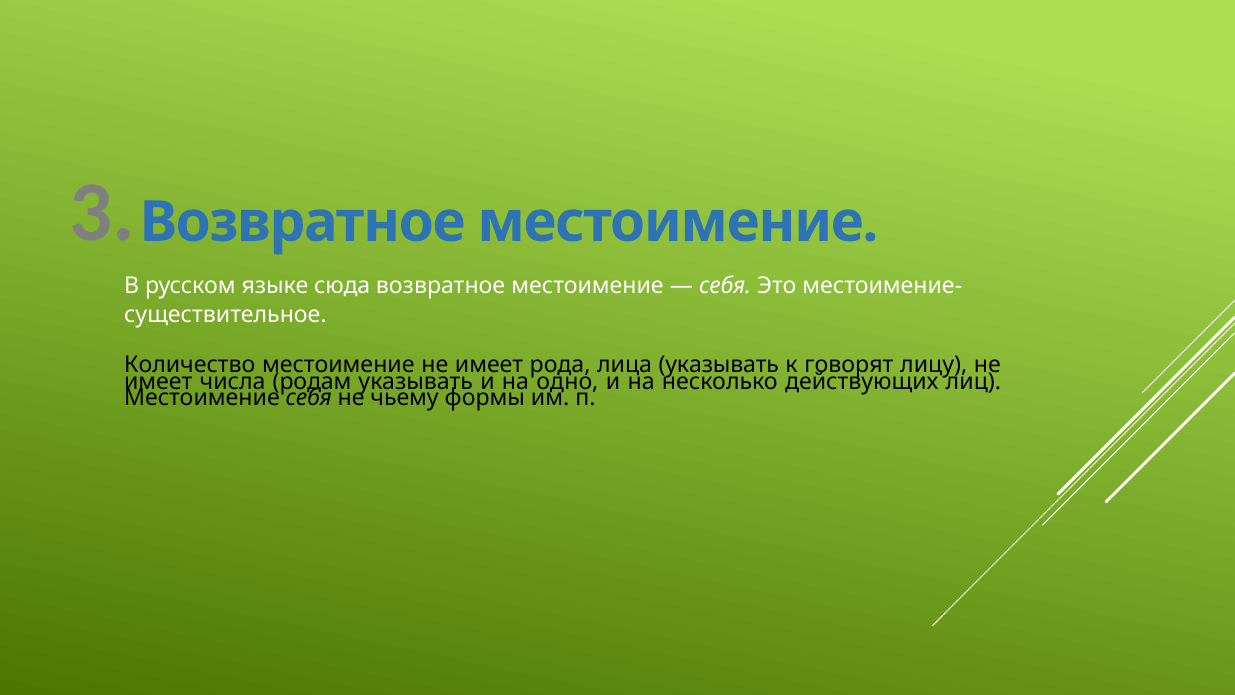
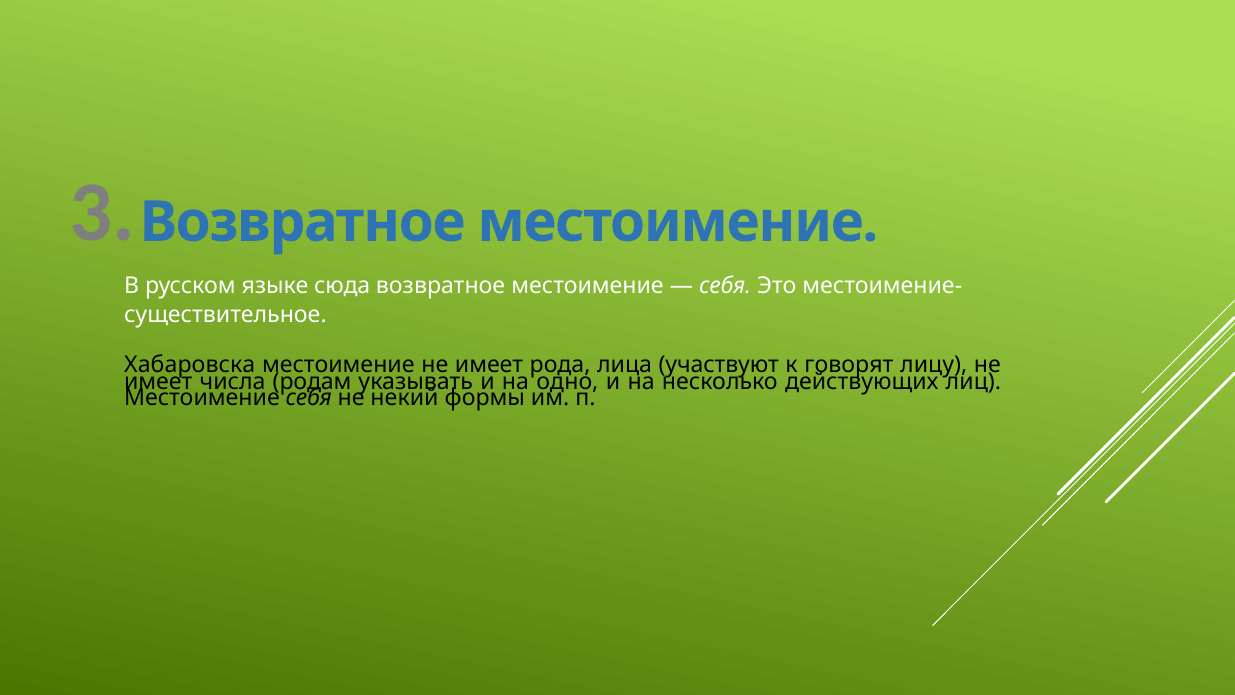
Количество: Количество -> Хабаровска
лица указывать: указывать -> участвуют
чьему: чьему -> некий
